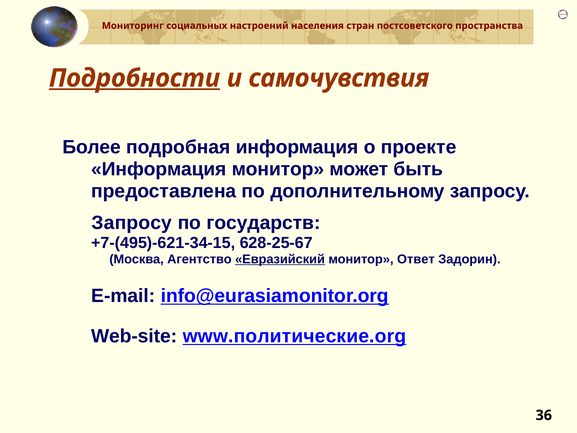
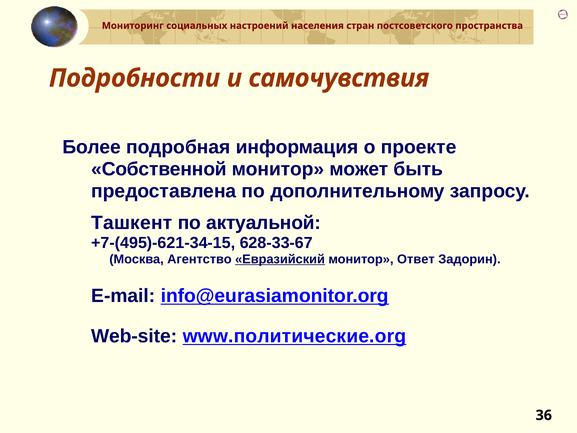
Подробности underline: present -> none
Информация at (159, 169): Информация -> Собственной
Запросу at (132, 223): Запросу -> Ташкент
государств: государств -> актуальной
628-25-67: 628-25-67 -> 628-33-67
